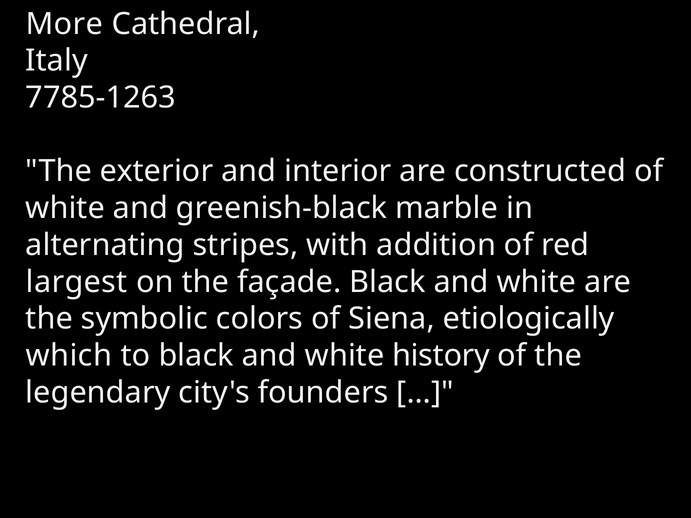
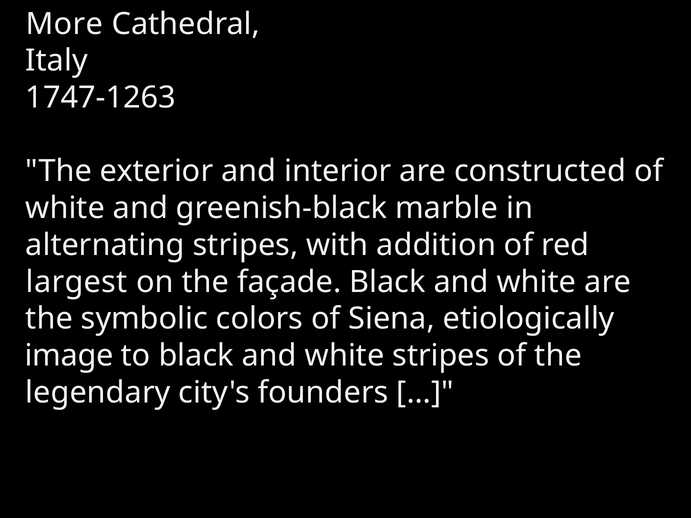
7785-1263: 7785-1263 -> 1747-1263
which: which -> image
white history: history -> stripes
